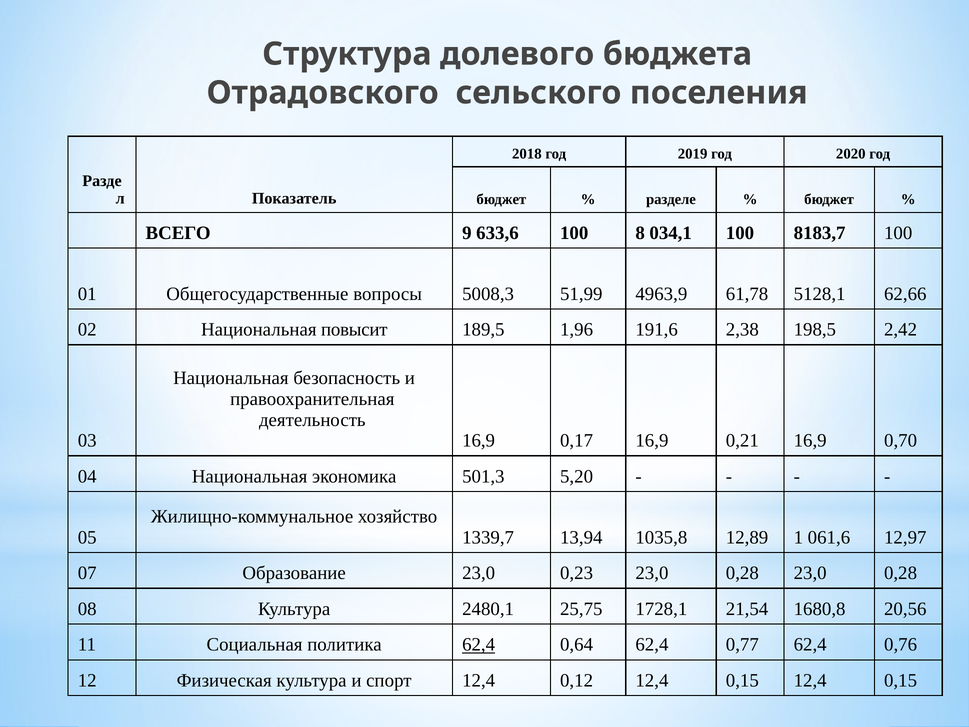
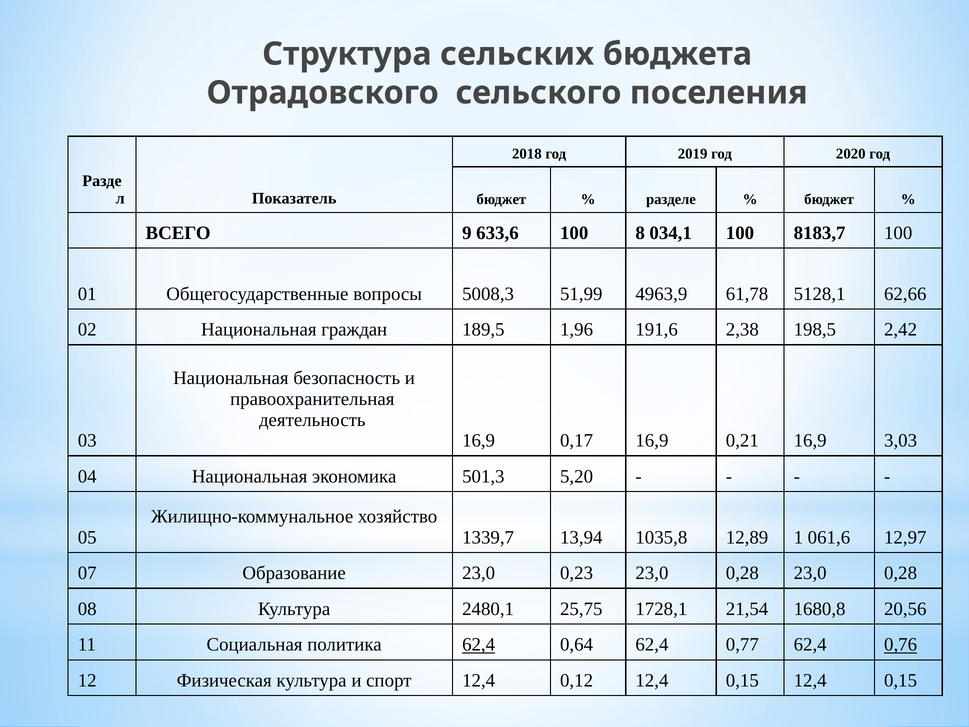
долевого: долевого -> сельских
повысит: повысит -> граждан
0,70: 0,70 -> 3,03
0,76 underline: none -> present
